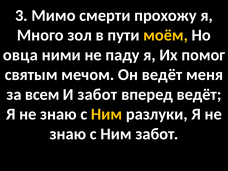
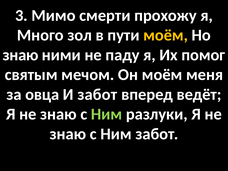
овца at (20, 55): овца -> знаю
Он ведёт: ведёт -> моём
всем: всем -> овца
Ним at (107, 114) colour: yellow -> light green
